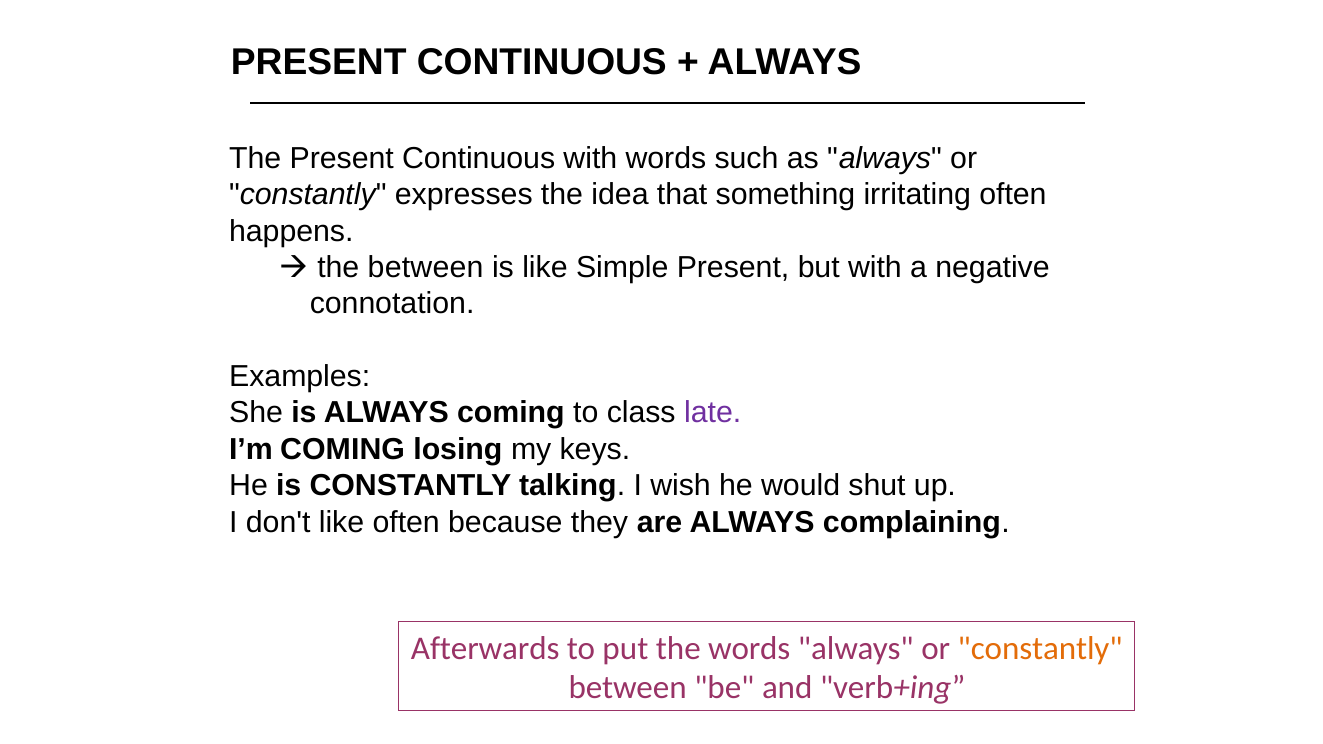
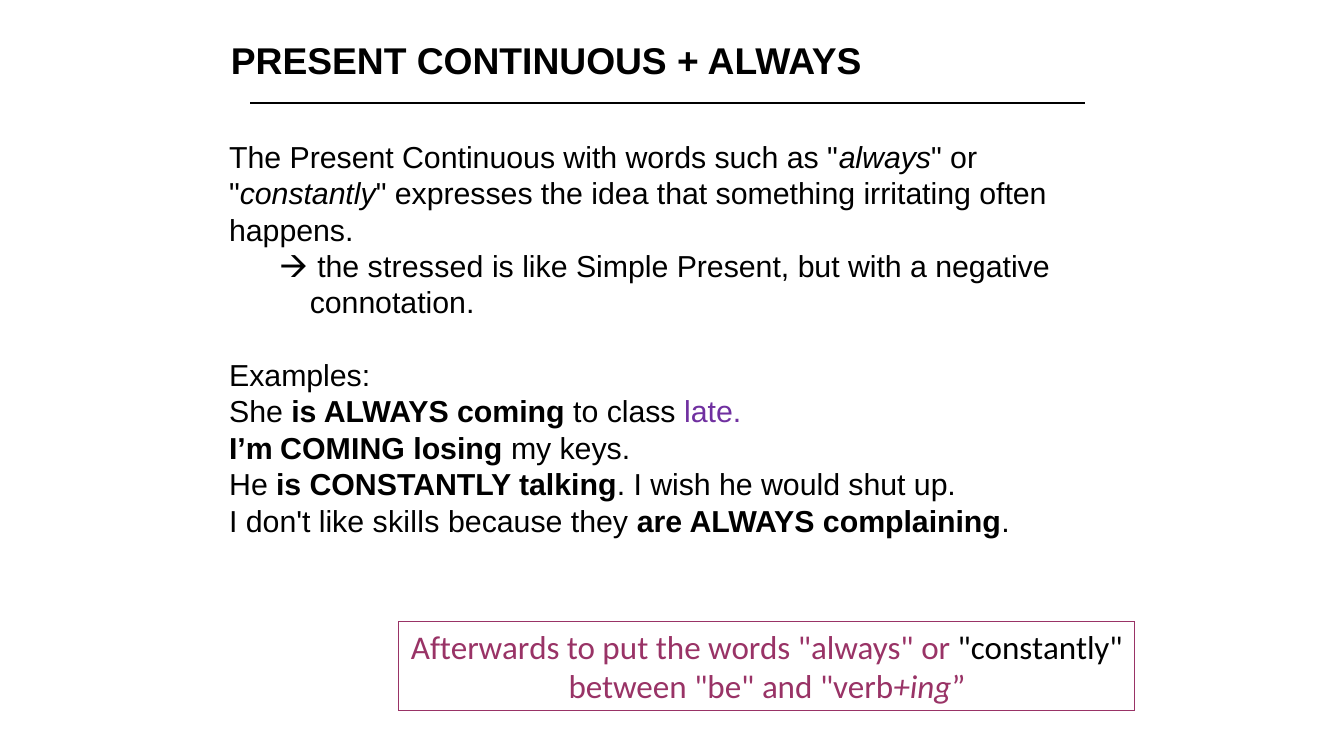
the between: between -> stressed
like often: often -> skills
constantly at (1040, 648) colour: orange -> black
